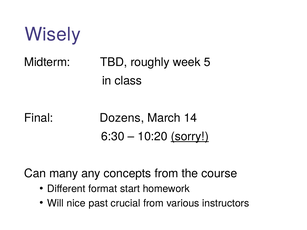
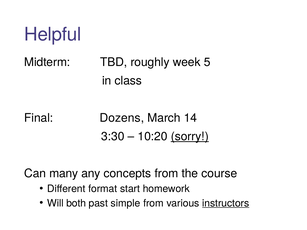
Wisely: Wisely -> Helpful
6:30: 6:30 -> 3:30
nice: nice -> both
crucial: crucial -> simple
instructors underline: none -> present
